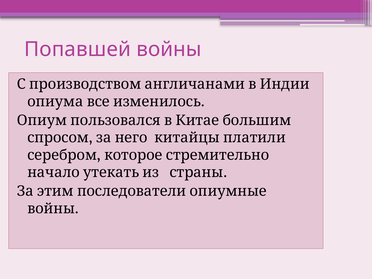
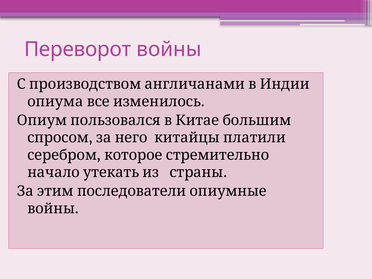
Попавшей: Попавшей -> Переворот
